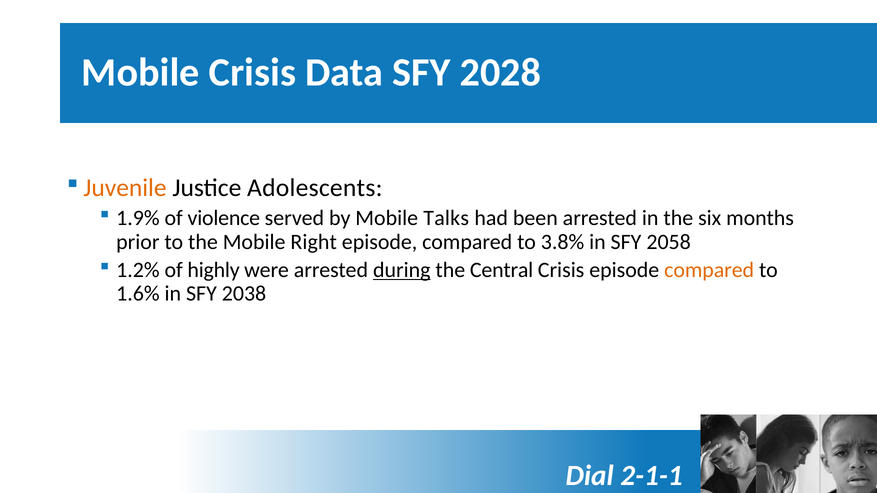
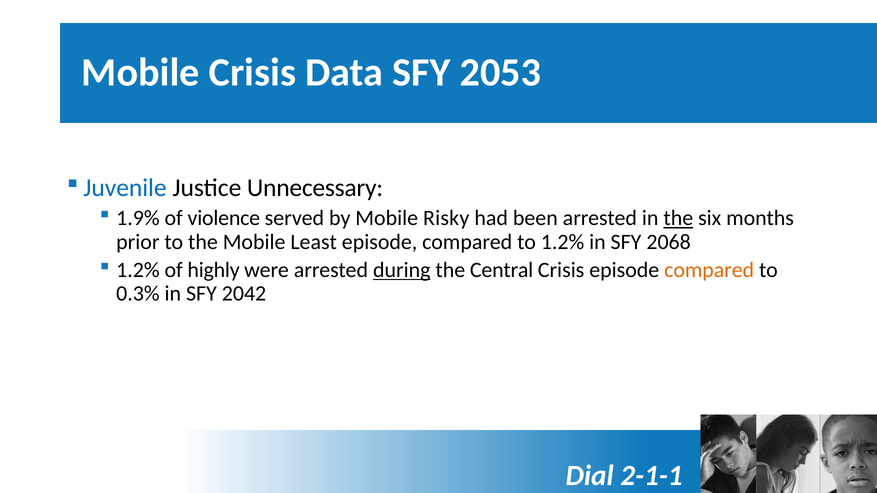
2028: 2028 -> 2053
Juvenile colour: orange -> blue
Adolescents: Adolescents -> Unnecessary
Talks: Talks -> Risky
the at (678, 218) underline: none -> present
Right: Right -> Least
to 3.8%: 3.8% -> 1.2%
2058: 2058 -> 2068
1.6%: 1.6% -> 0.3%
2038: 2038 -> 2042
